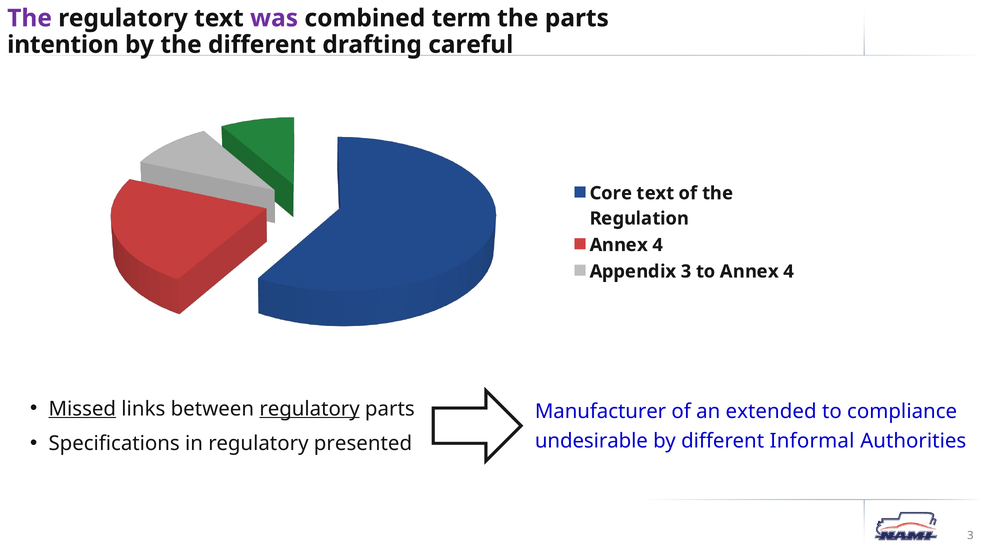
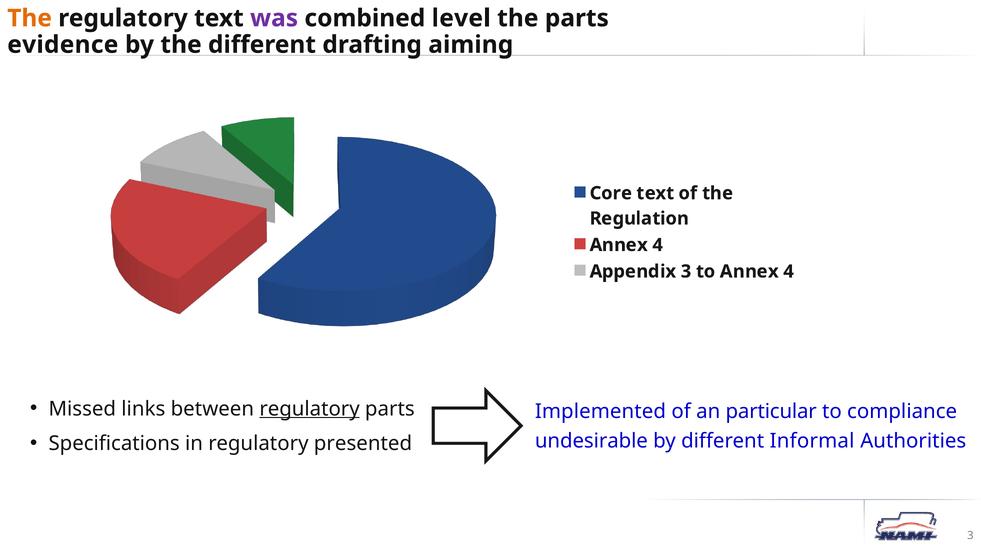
The at (30, 18) colour: purple -> orange
term: term -> level
intention: intention -> evidence
careful: careful -> aiming
Missed underline: present -> none
Manufacturer: Manufacturer -> Implemented
extended: extended -> particular
